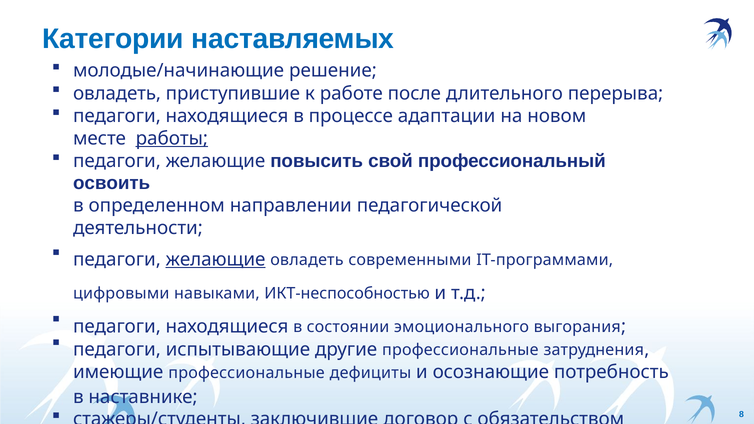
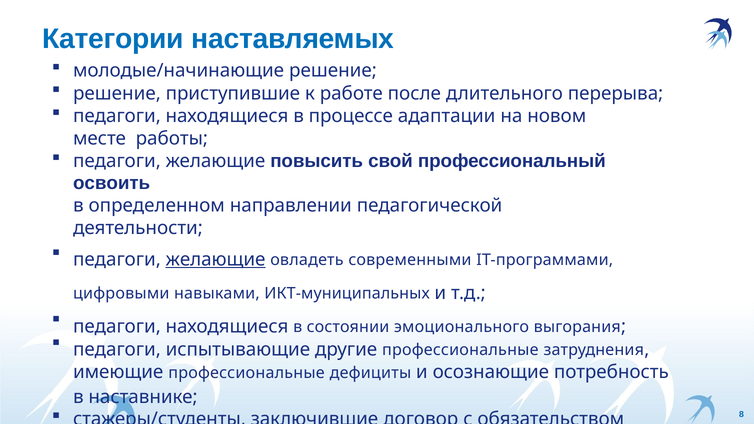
овладеть at (117, 93): овладеть -> решение
работы underline: present -> none
ИКТ-неспособностью: ИКТ-неспособностью -> ИКТ-муниципальных
